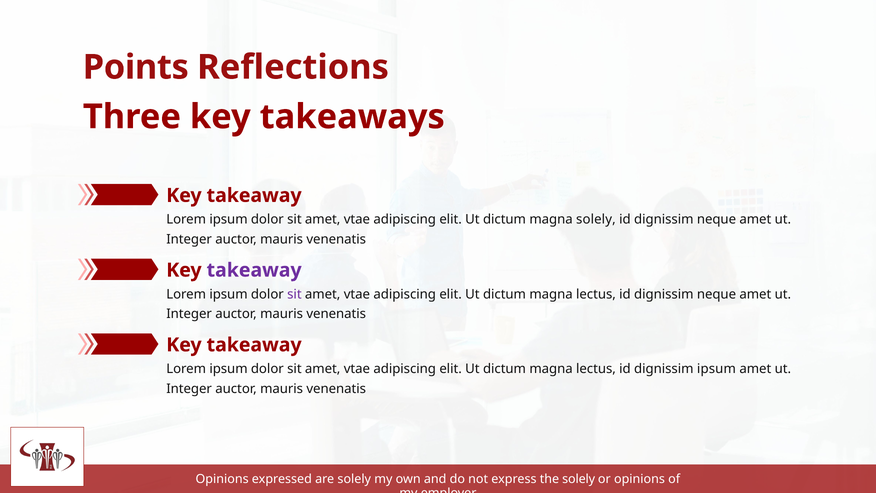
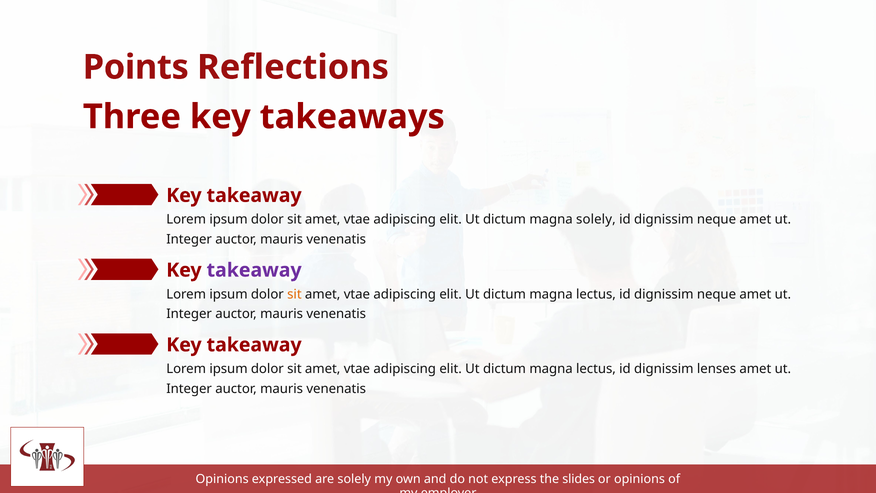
sit at (294, 294) colour: purple -> orange
dignissim ipsum: ipsum -> lenses
the solely: solely -> slides
